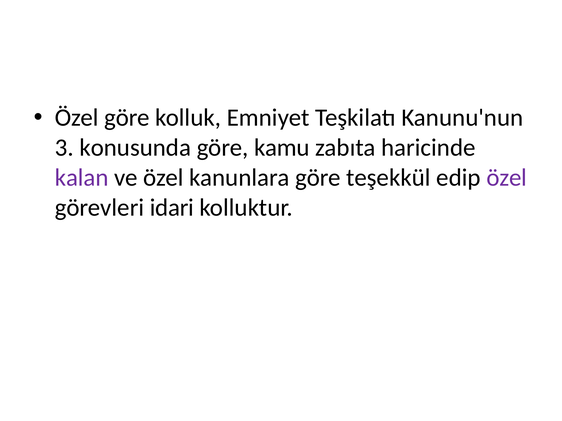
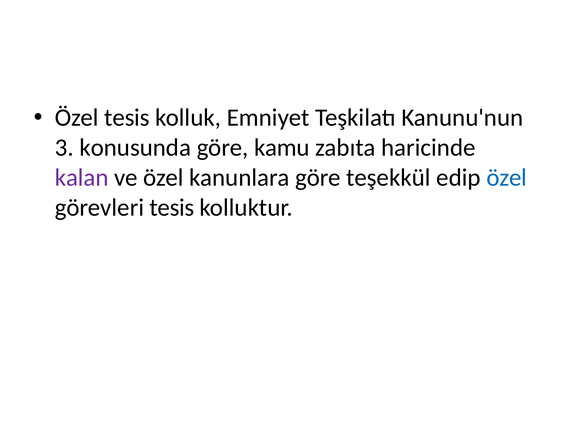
Özel göre: göre -> tesis
özel at (507, 178) colour: purple -> blue
görevleri idari: idari -> tesis
